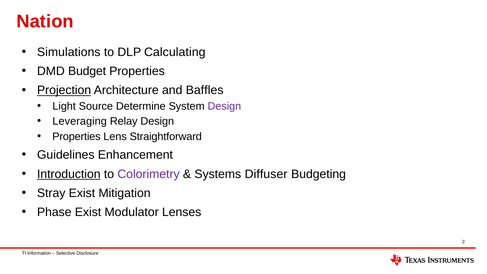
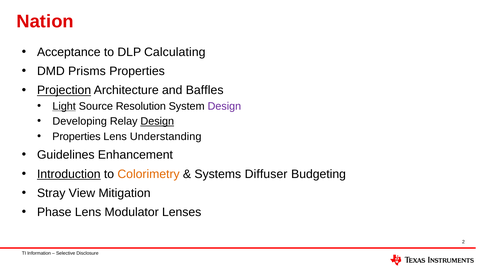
Simulations: Simulations -> Acceptance
Budget: Budget -> Prisms
Light underline: none -> present
Determine: Determine -> Resolution
Leveraging: Leveraging -> Developing
Design at (157, 121) underline: none -> present
Straightforward: Straightforward -> Understanding
Colorimetry colour: purple -> orange
Stray Exist: Exist -> View
Phase Exist: Exist -> Lens
